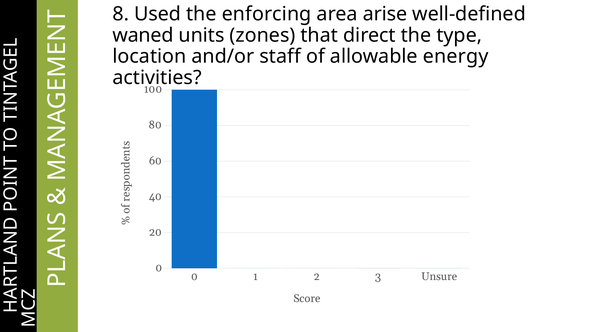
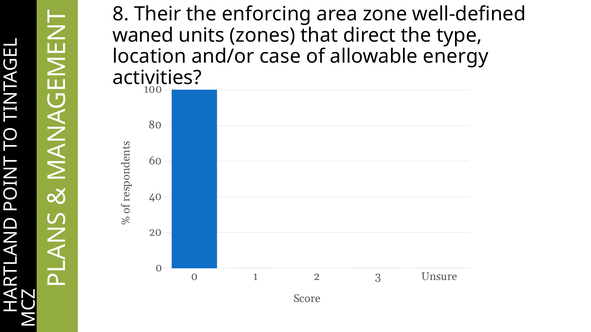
Used: Used -> Their
arise: arise -> zone
staff: staff -> case
